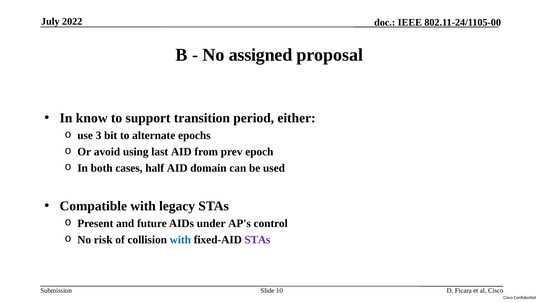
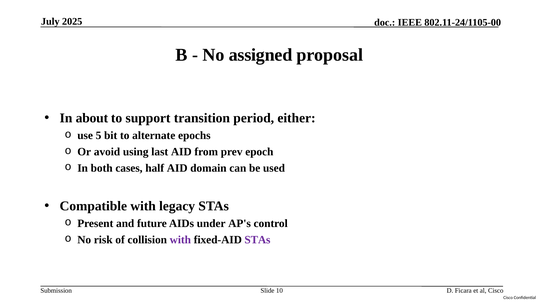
2022: 2022 -> 2025
know: know -> about
3: 3 -> 5
with at (180, 240) colour: blue -> purple
